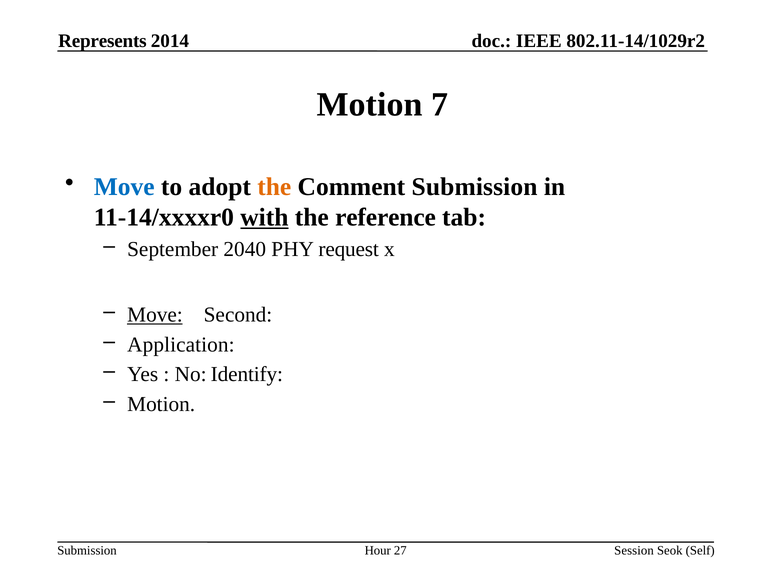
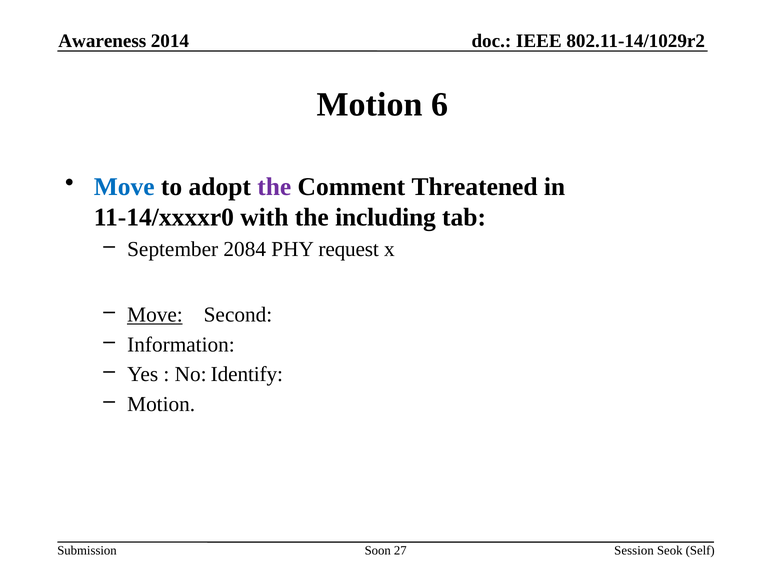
Represents: Represents -> Awareness
7: 7 -> 6
the at (274, 187) colour: orange -> purple
Comment Submission: Submission -> Threatened
with underline: present -> none
reference: reference -> including
2040: 2040 -> 2084
Application: Application -> Information
Hour: Hour -> Soon
